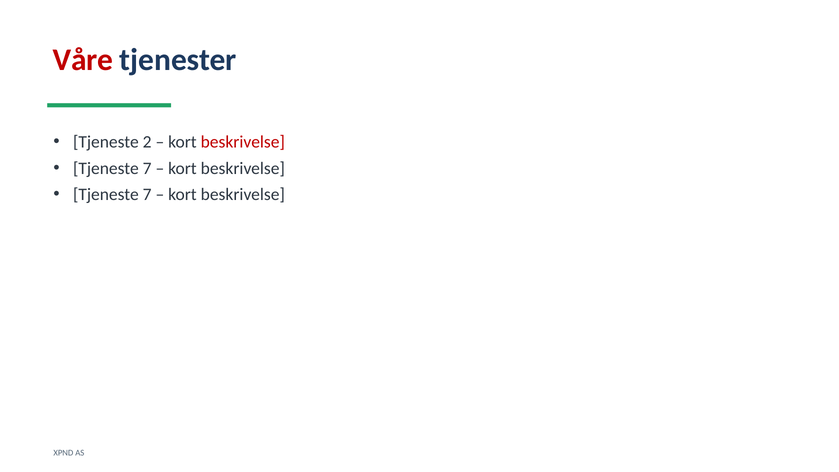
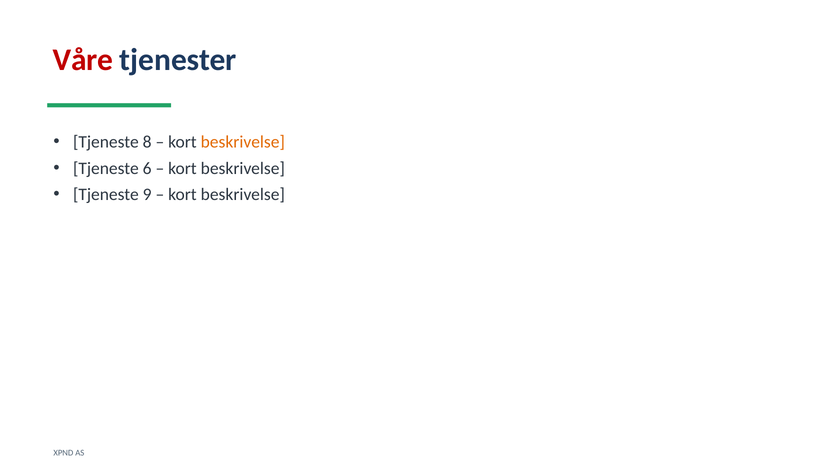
2: 2 -> 8
beskrivelse at (243, 142) colour: red -> orange
7 at (147, 168): 7 -> 6
7 at (147, 195): 7 -> 9
